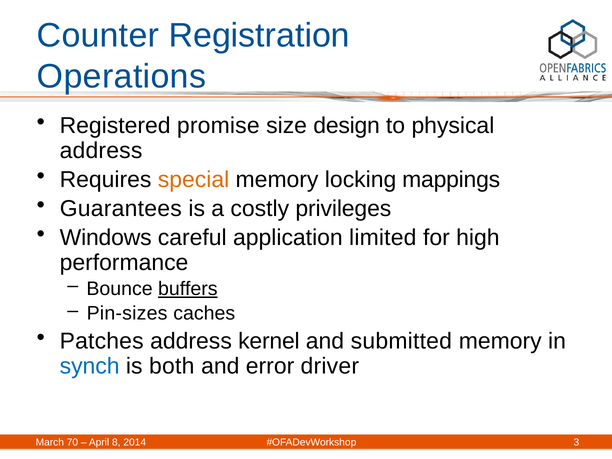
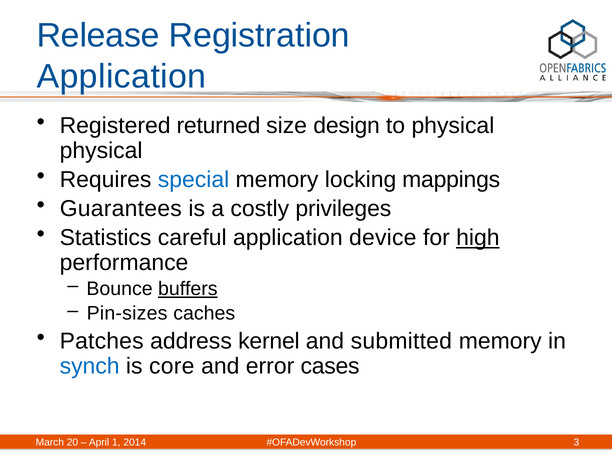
Counter: Counter -> Release
Operations at (121, 76): Operations -> Application
promise: promise -> returned
address at (101, 150): address -> physical
special colour: orange -> blue
Windows: Windows -> Statistics
limited: limited -> device
high underline: none -> present
both: both -> core
driver: driver -> cases
70: 70 -> 20
8: 8 -> 1
